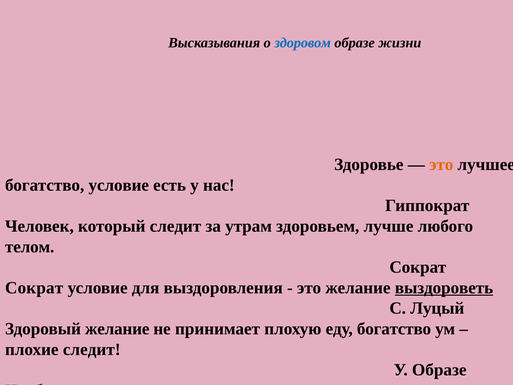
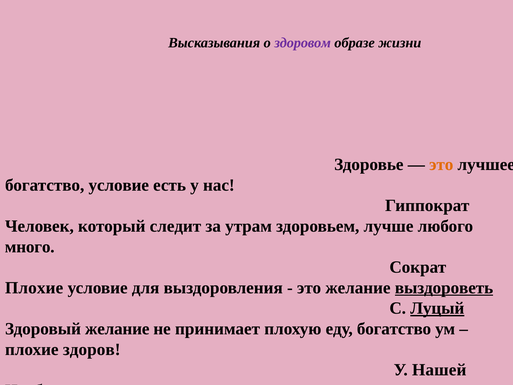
здоровом colour: blue -> purple
телом at (30, 247): телом -> много
Сократ at (34, 288): Сократ -> Плохие
Луцый underline: none -> present
плохие следит: следит -> здоров
У Образе: Образе -> Нашей
